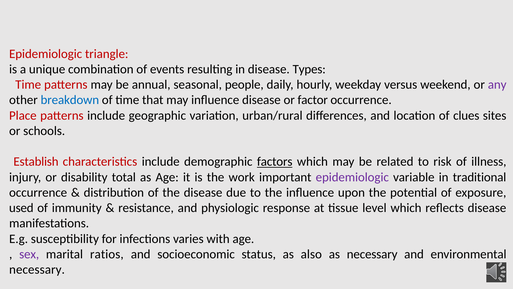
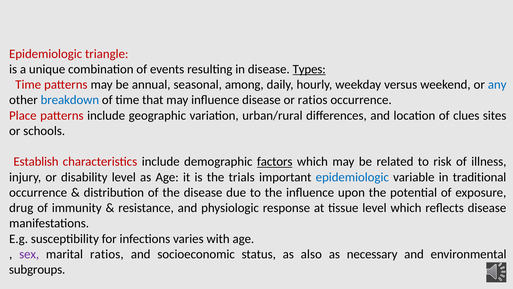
Types underline: none -> present
people: people -> among
any colour: purple -> blue
or factor: factor -> ratios
disability total: total -> level
work: work -> trials
epidemiologic at (352, 177) colour: purple -> blue
used: used -> drug
necessary at (37, 269): necessary -> subgroups
